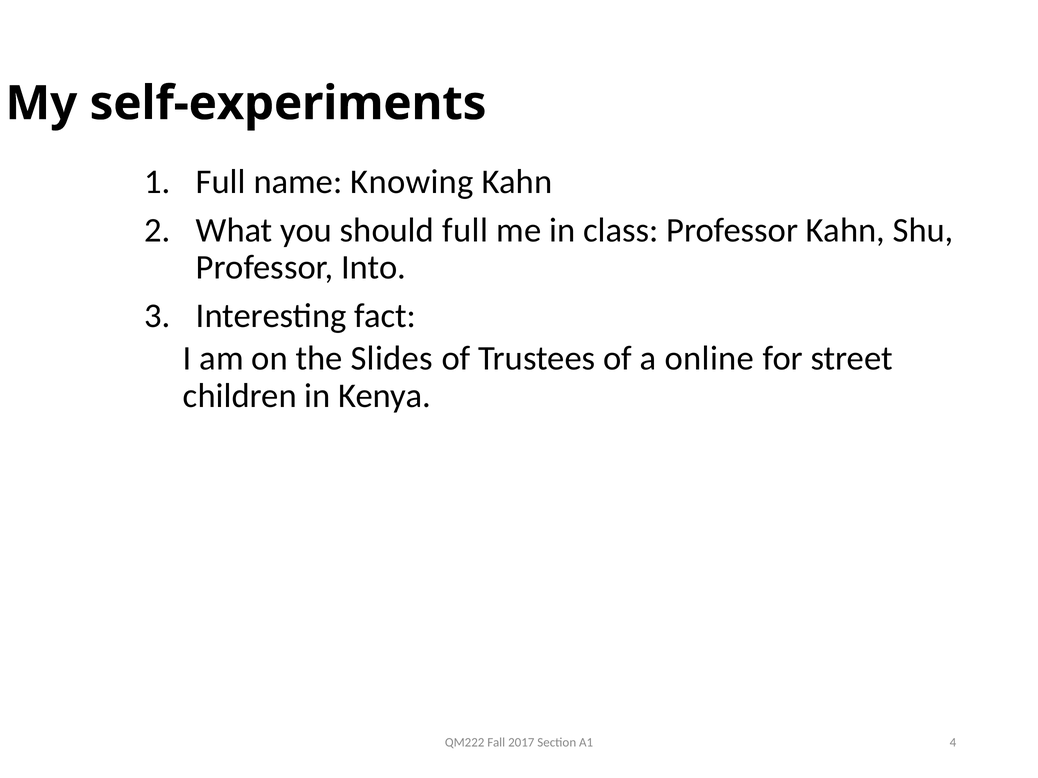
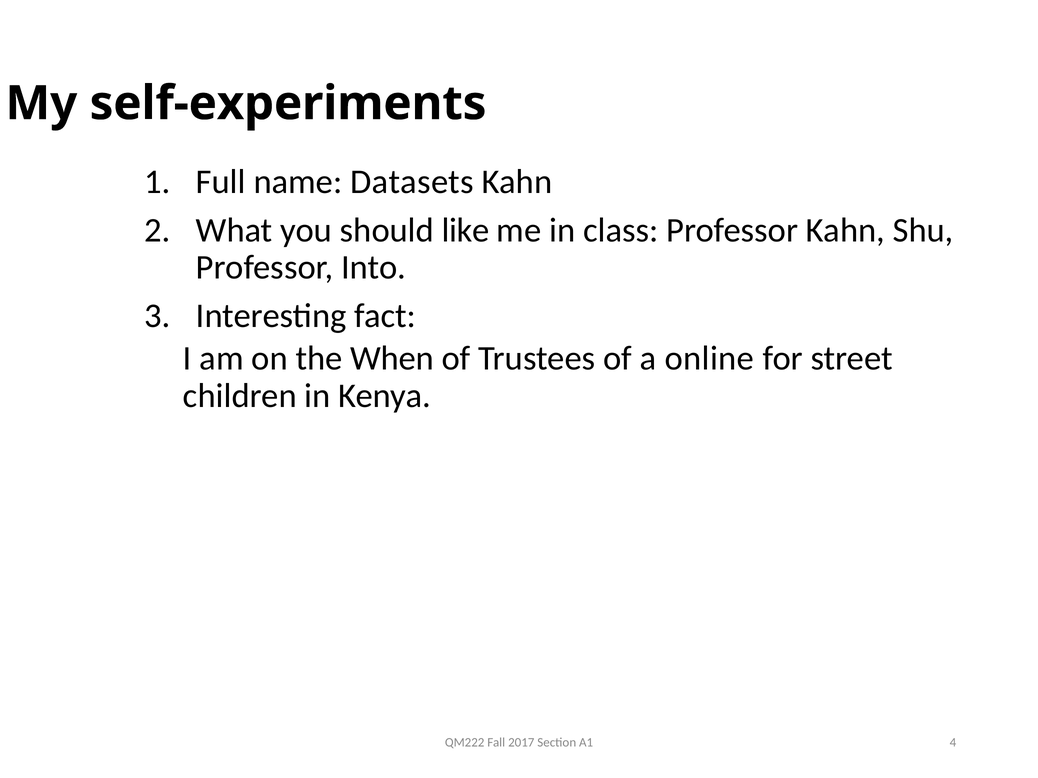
Knowing: Knowing -> Datasets
should full: full -> like
Slides: Slides -> When
